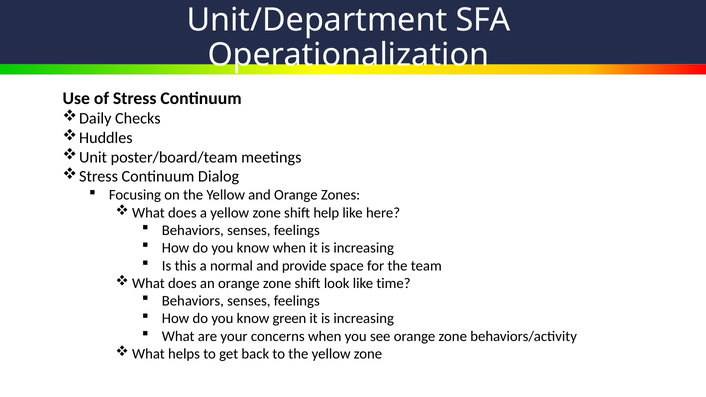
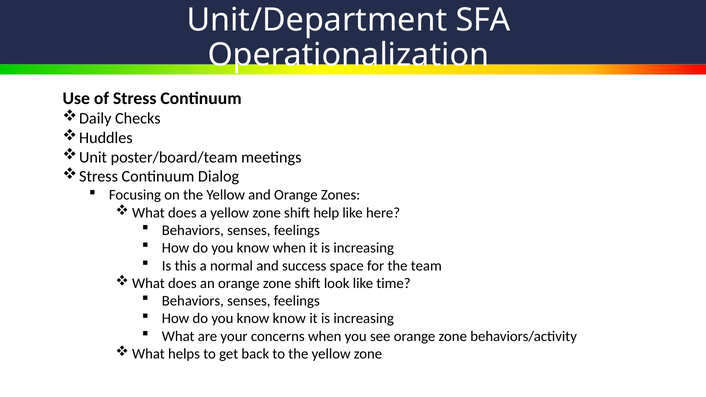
provide: provide -> success
know green: green -> know
